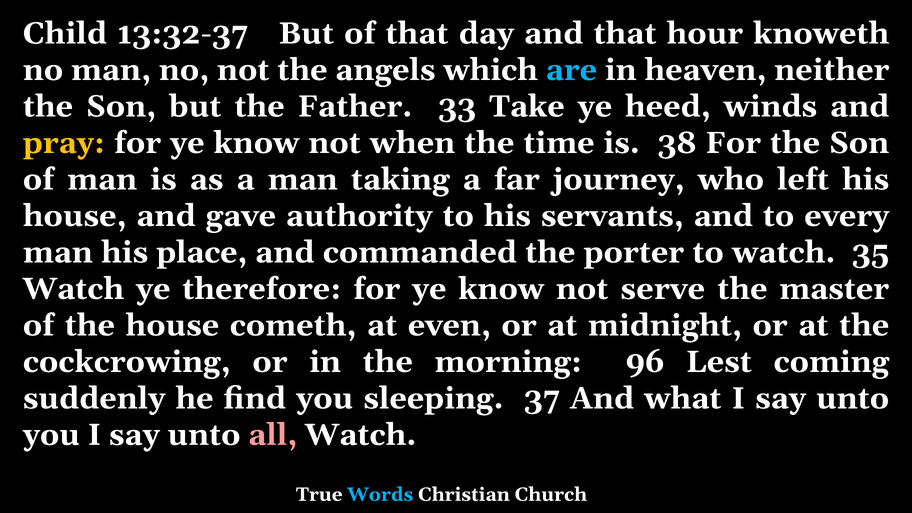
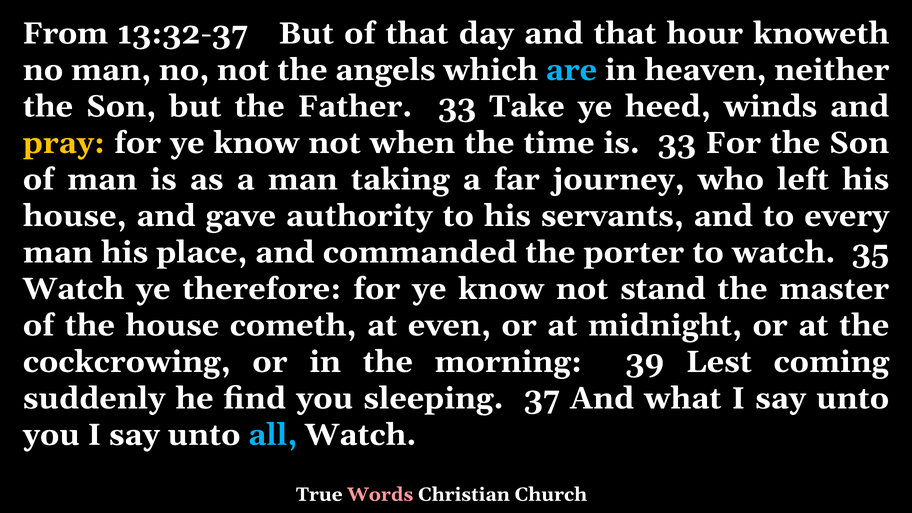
Child: Child -> From
is 38: 38 -> 33
serve: serve -> stand
96: 96 -> 39
all colour: pink -> light blue
Words colour: light blue -> pink
